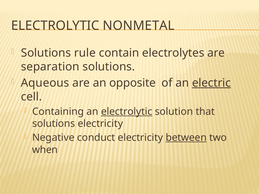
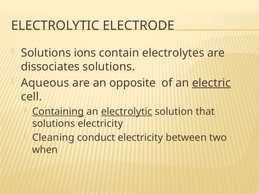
NONMETAL: NONMETAL -> ELECTRODE
rule: rule -> ions
separation: separation -> dissociates
Containing underline: none -> present
Negative: Negative -> Cleaning
between underline: present -> none
